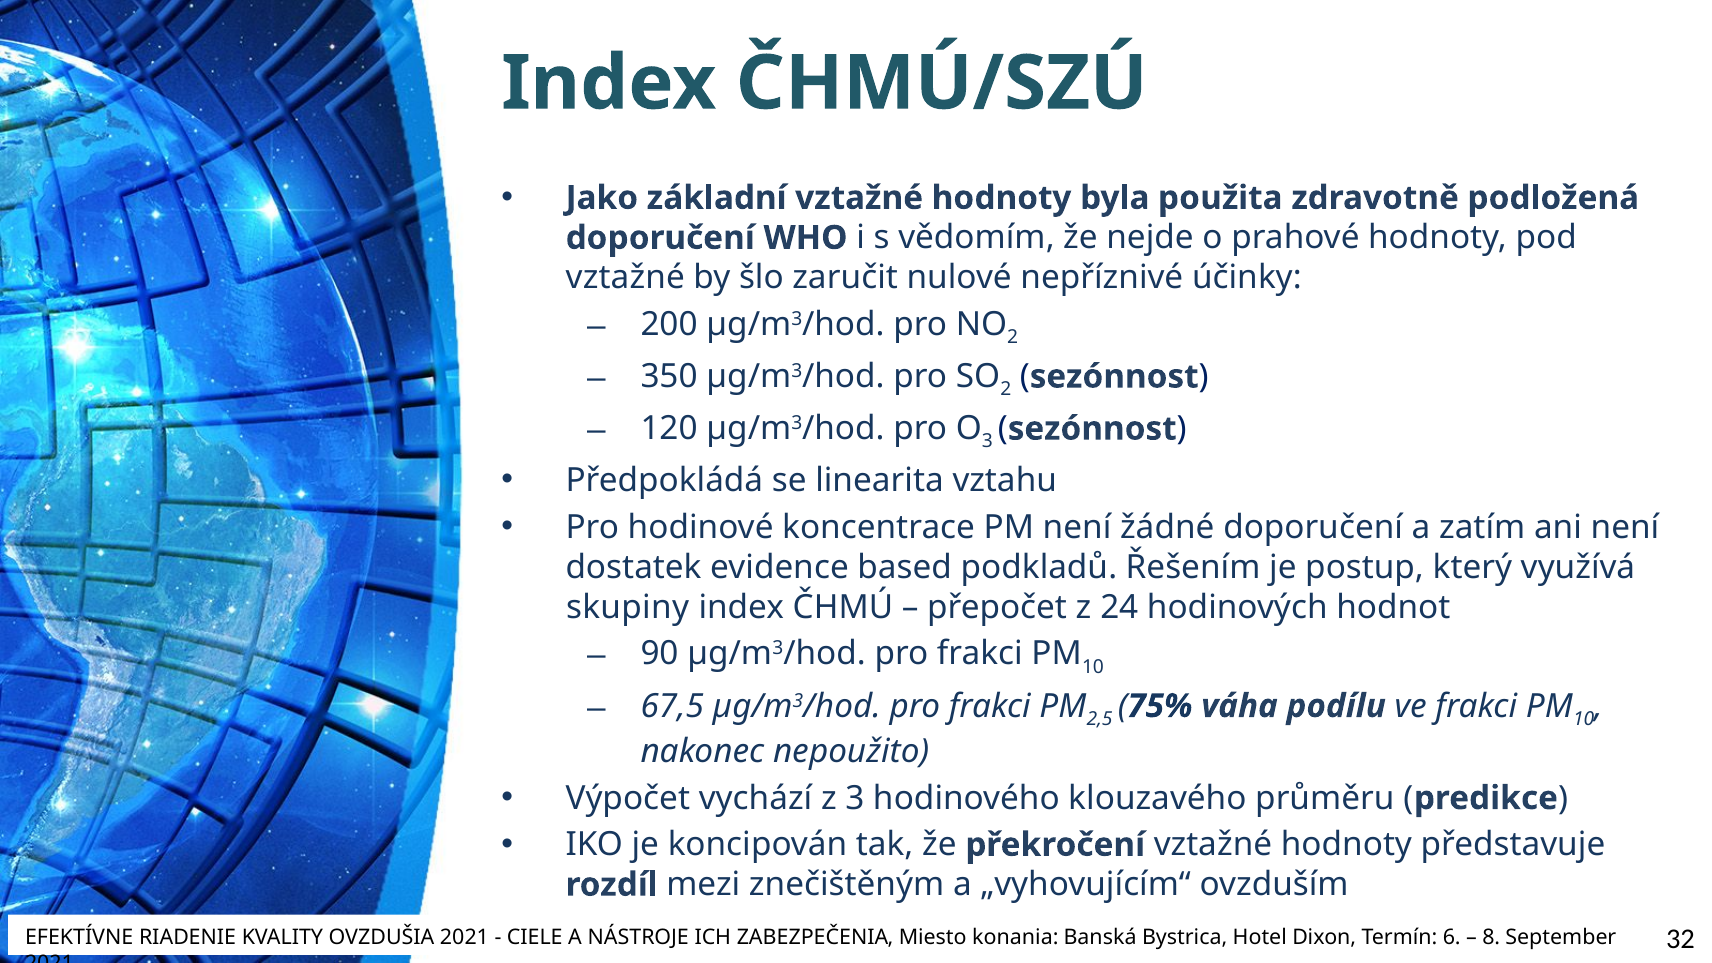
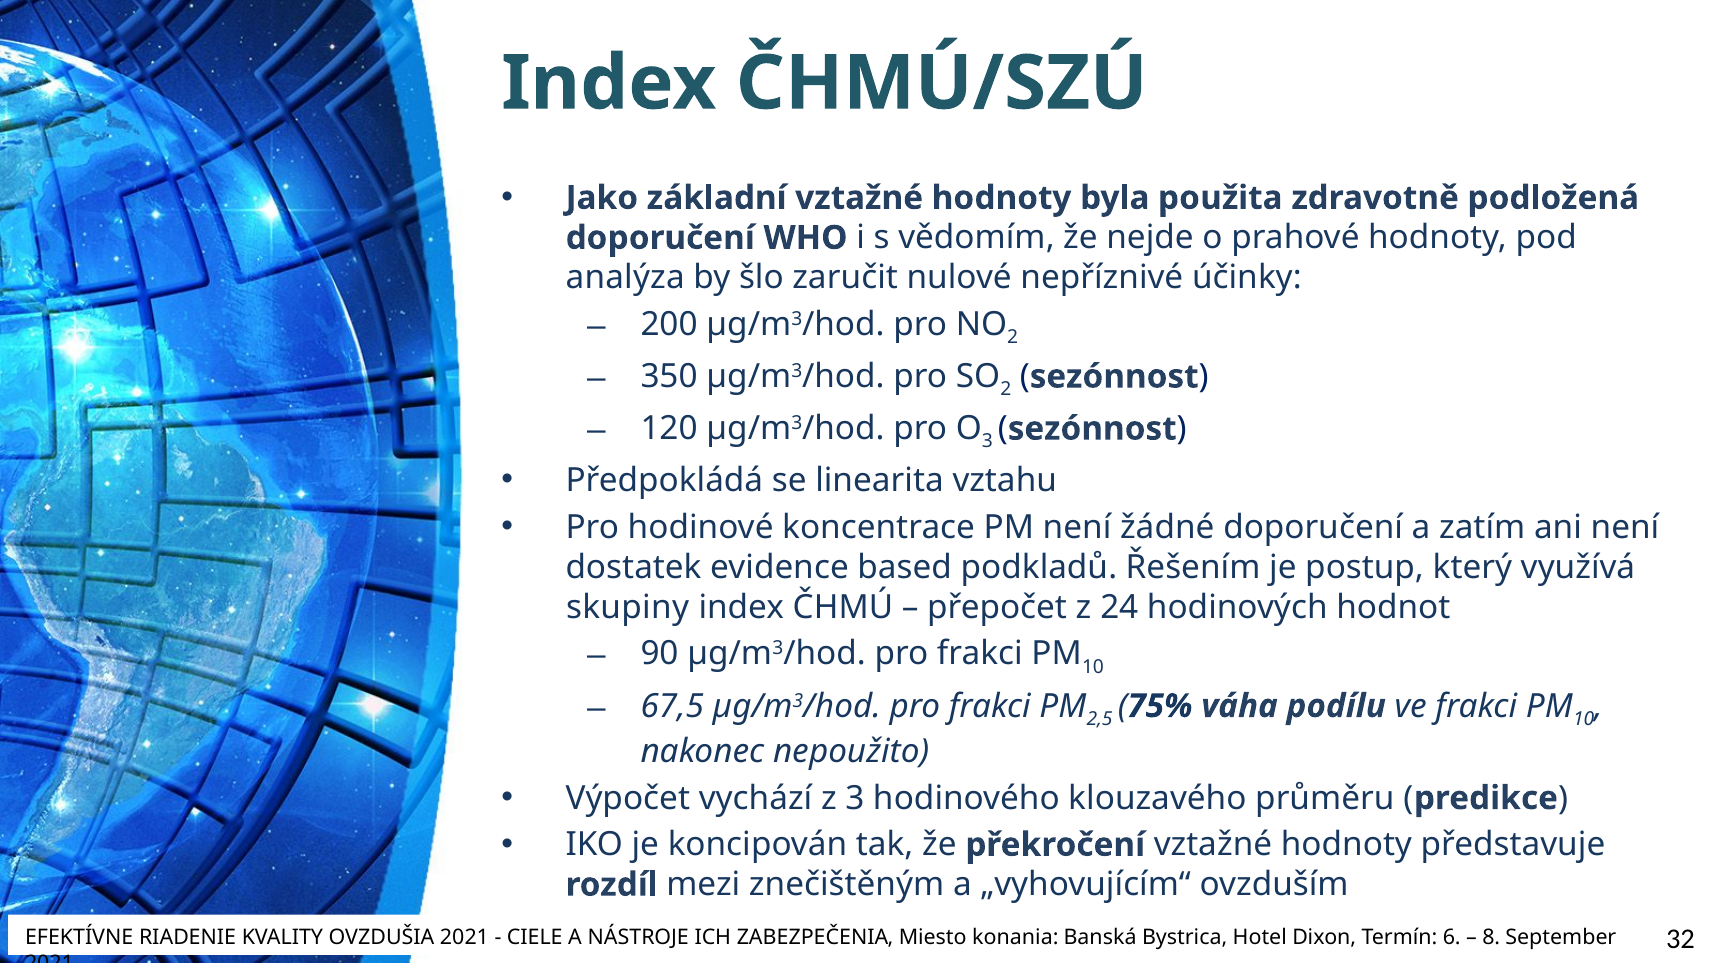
vztažné at (625, 278): vztažné -> analýza
